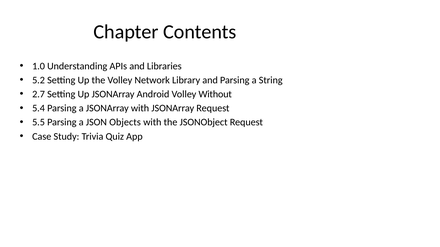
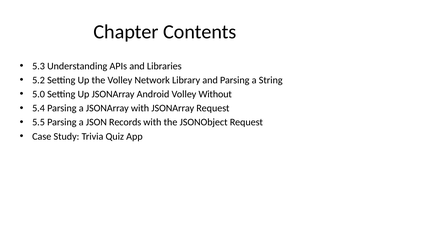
1.0: 1.0 -> 5.3
2.7: 2.7 -> 5.0
Objects: Objects -> Records
